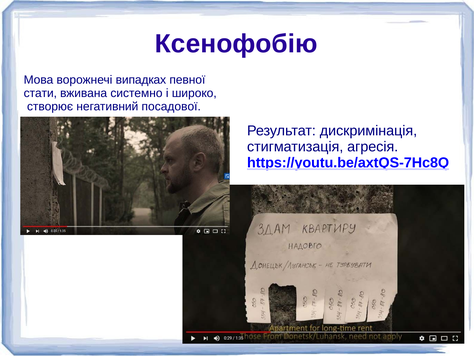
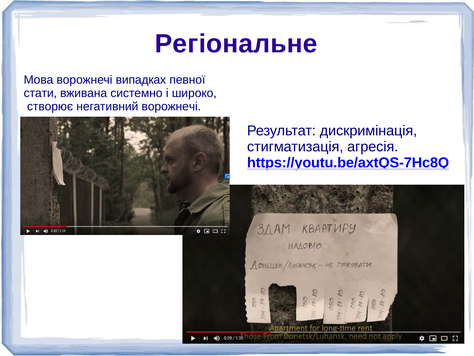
Ксенофобію: Ксенофобію -> Регіональне
негативний посадової: посадової -> ворожнечі
